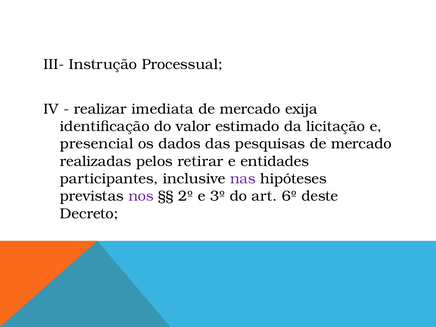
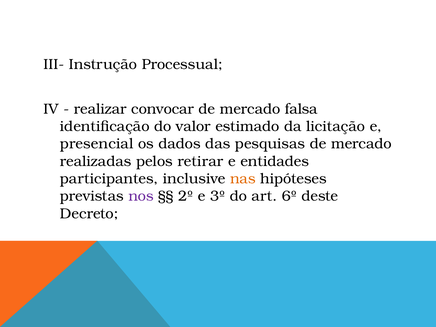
imediata: imediata -> convocar
exija: exija -> falsa
nas colour: purple -> orange
